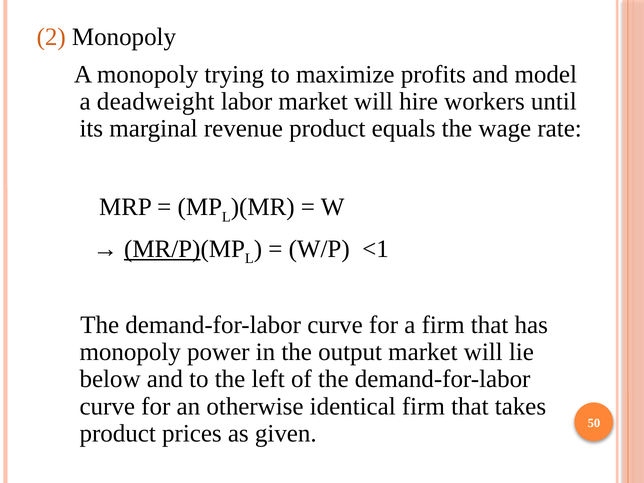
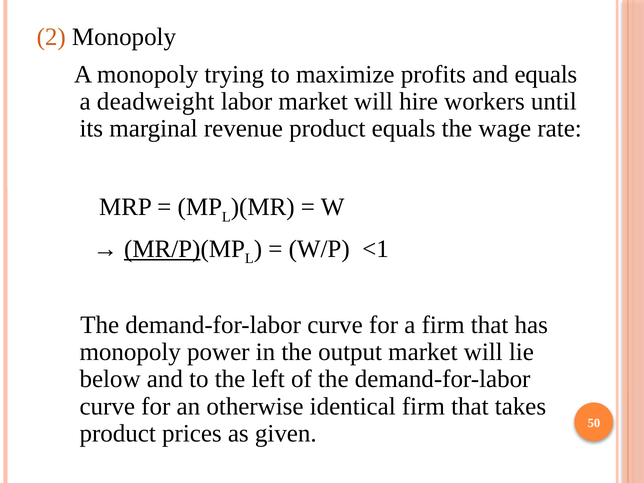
and model: model -> equals
